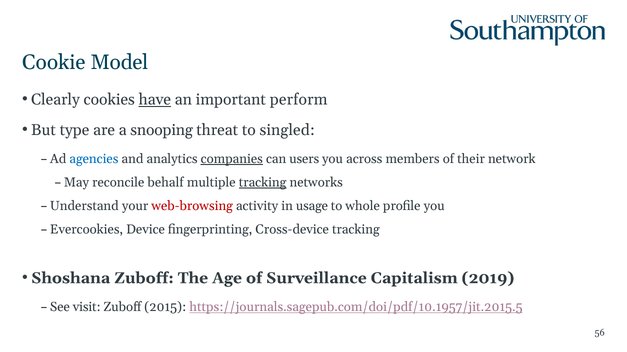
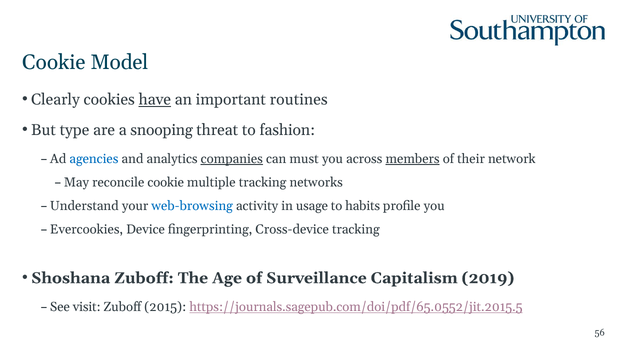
perform: perform -> routines
singled: singled -> fashion
users: users -> must
members underline: none -> present
reconcile behalf: behalf -> cookie
tracking at (263, 183) underline: present -> none
web-browsing colour: red -> blue
whole: whole -> habits
https://journals.sagepub.com/doi/pdf/10.1957/jit.2015.5: https://journals.sagepub.com/doi/pdf/10.1957/jit.2015.5 -> https://journals.sagepub.com/doi/pdf/65.0552/jit.2015.5
